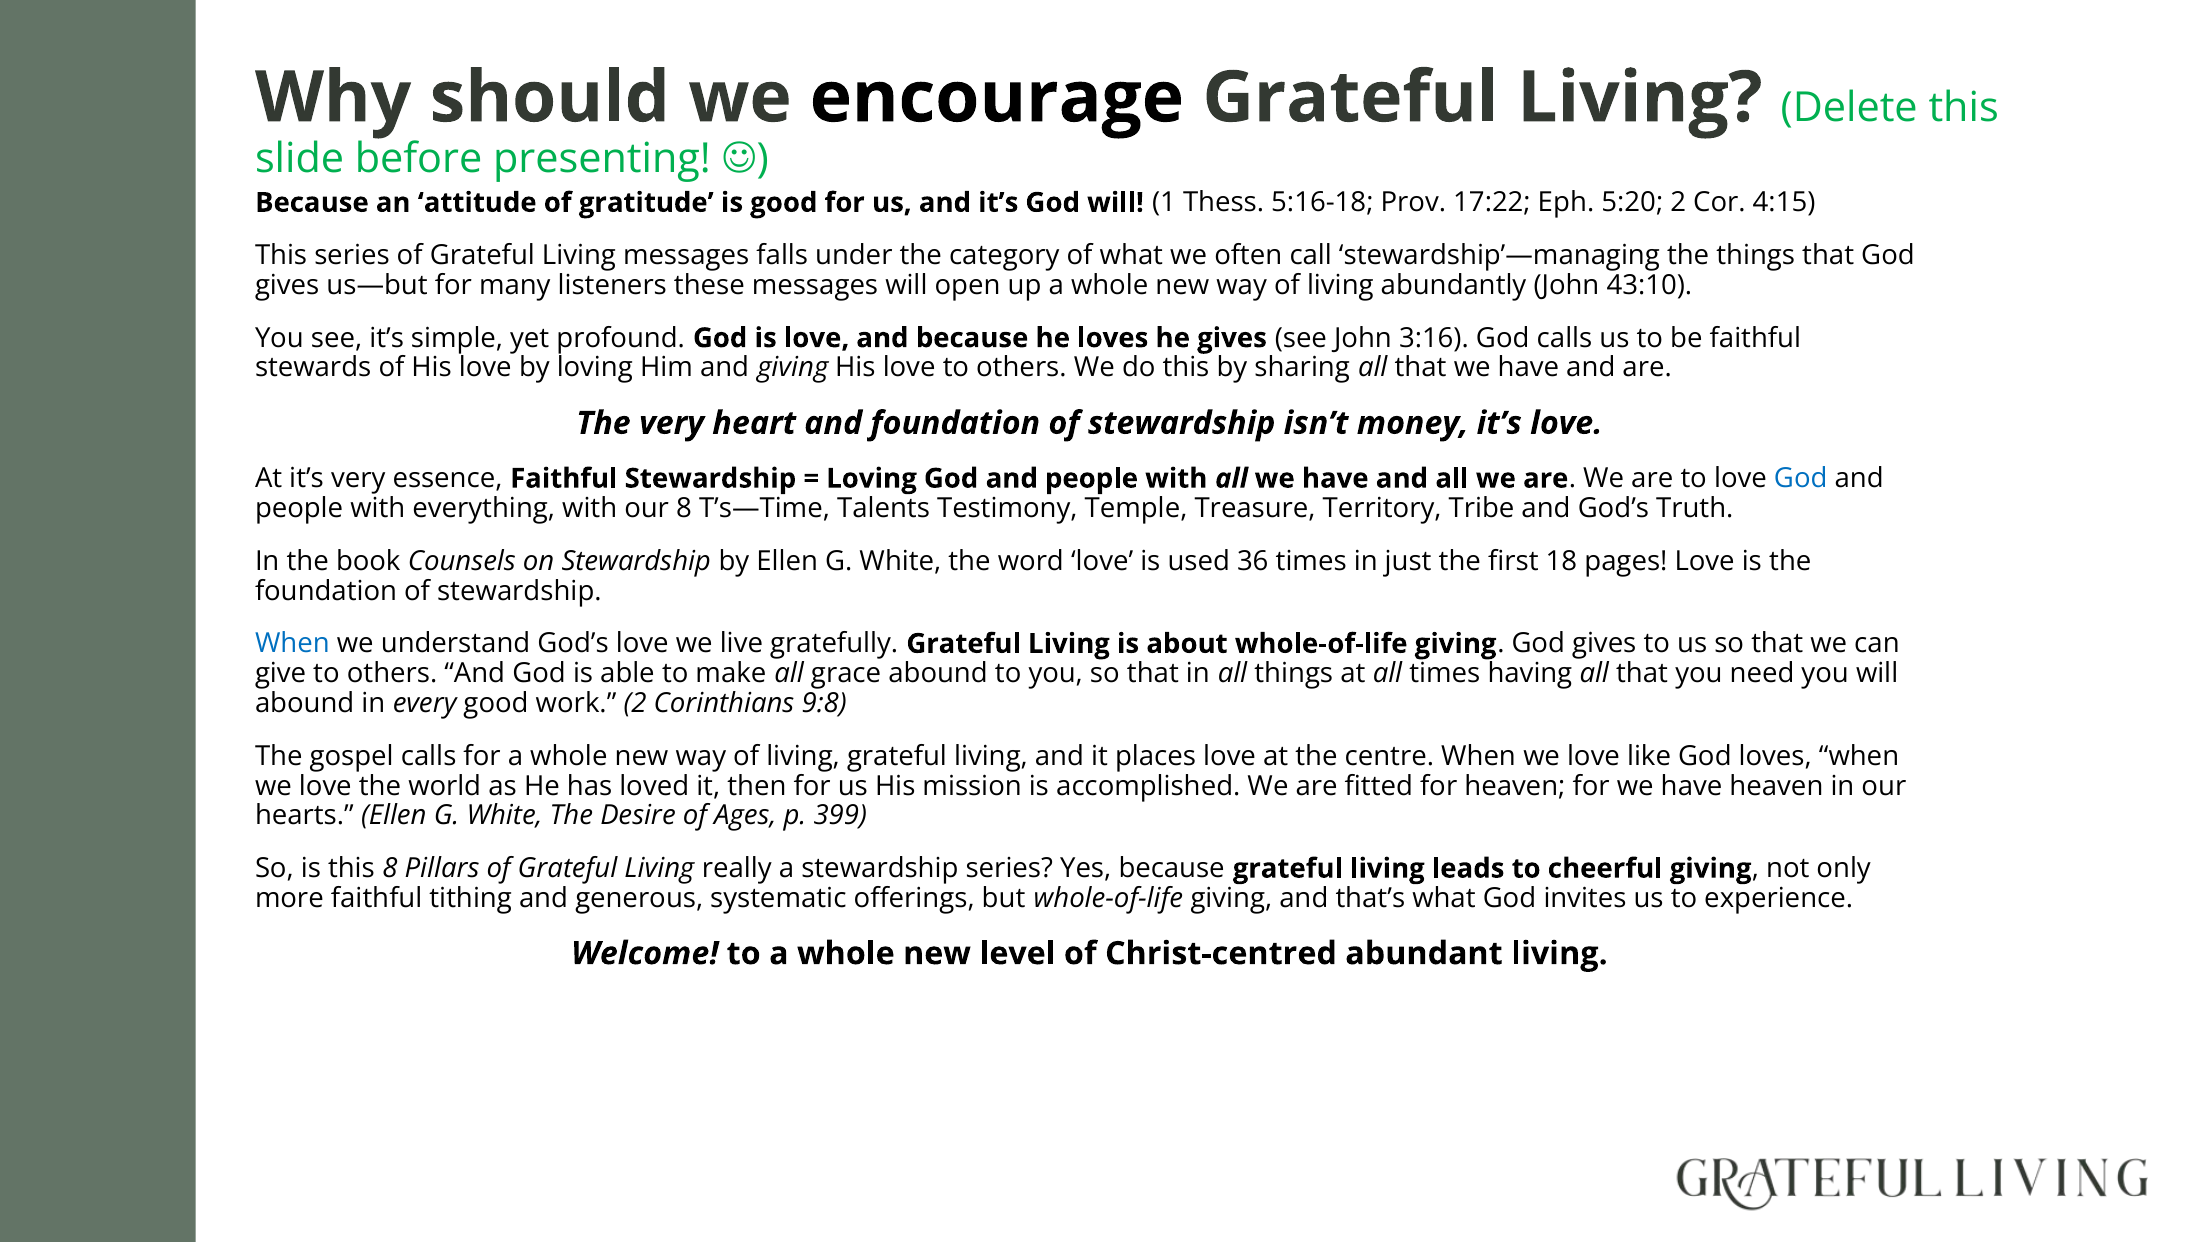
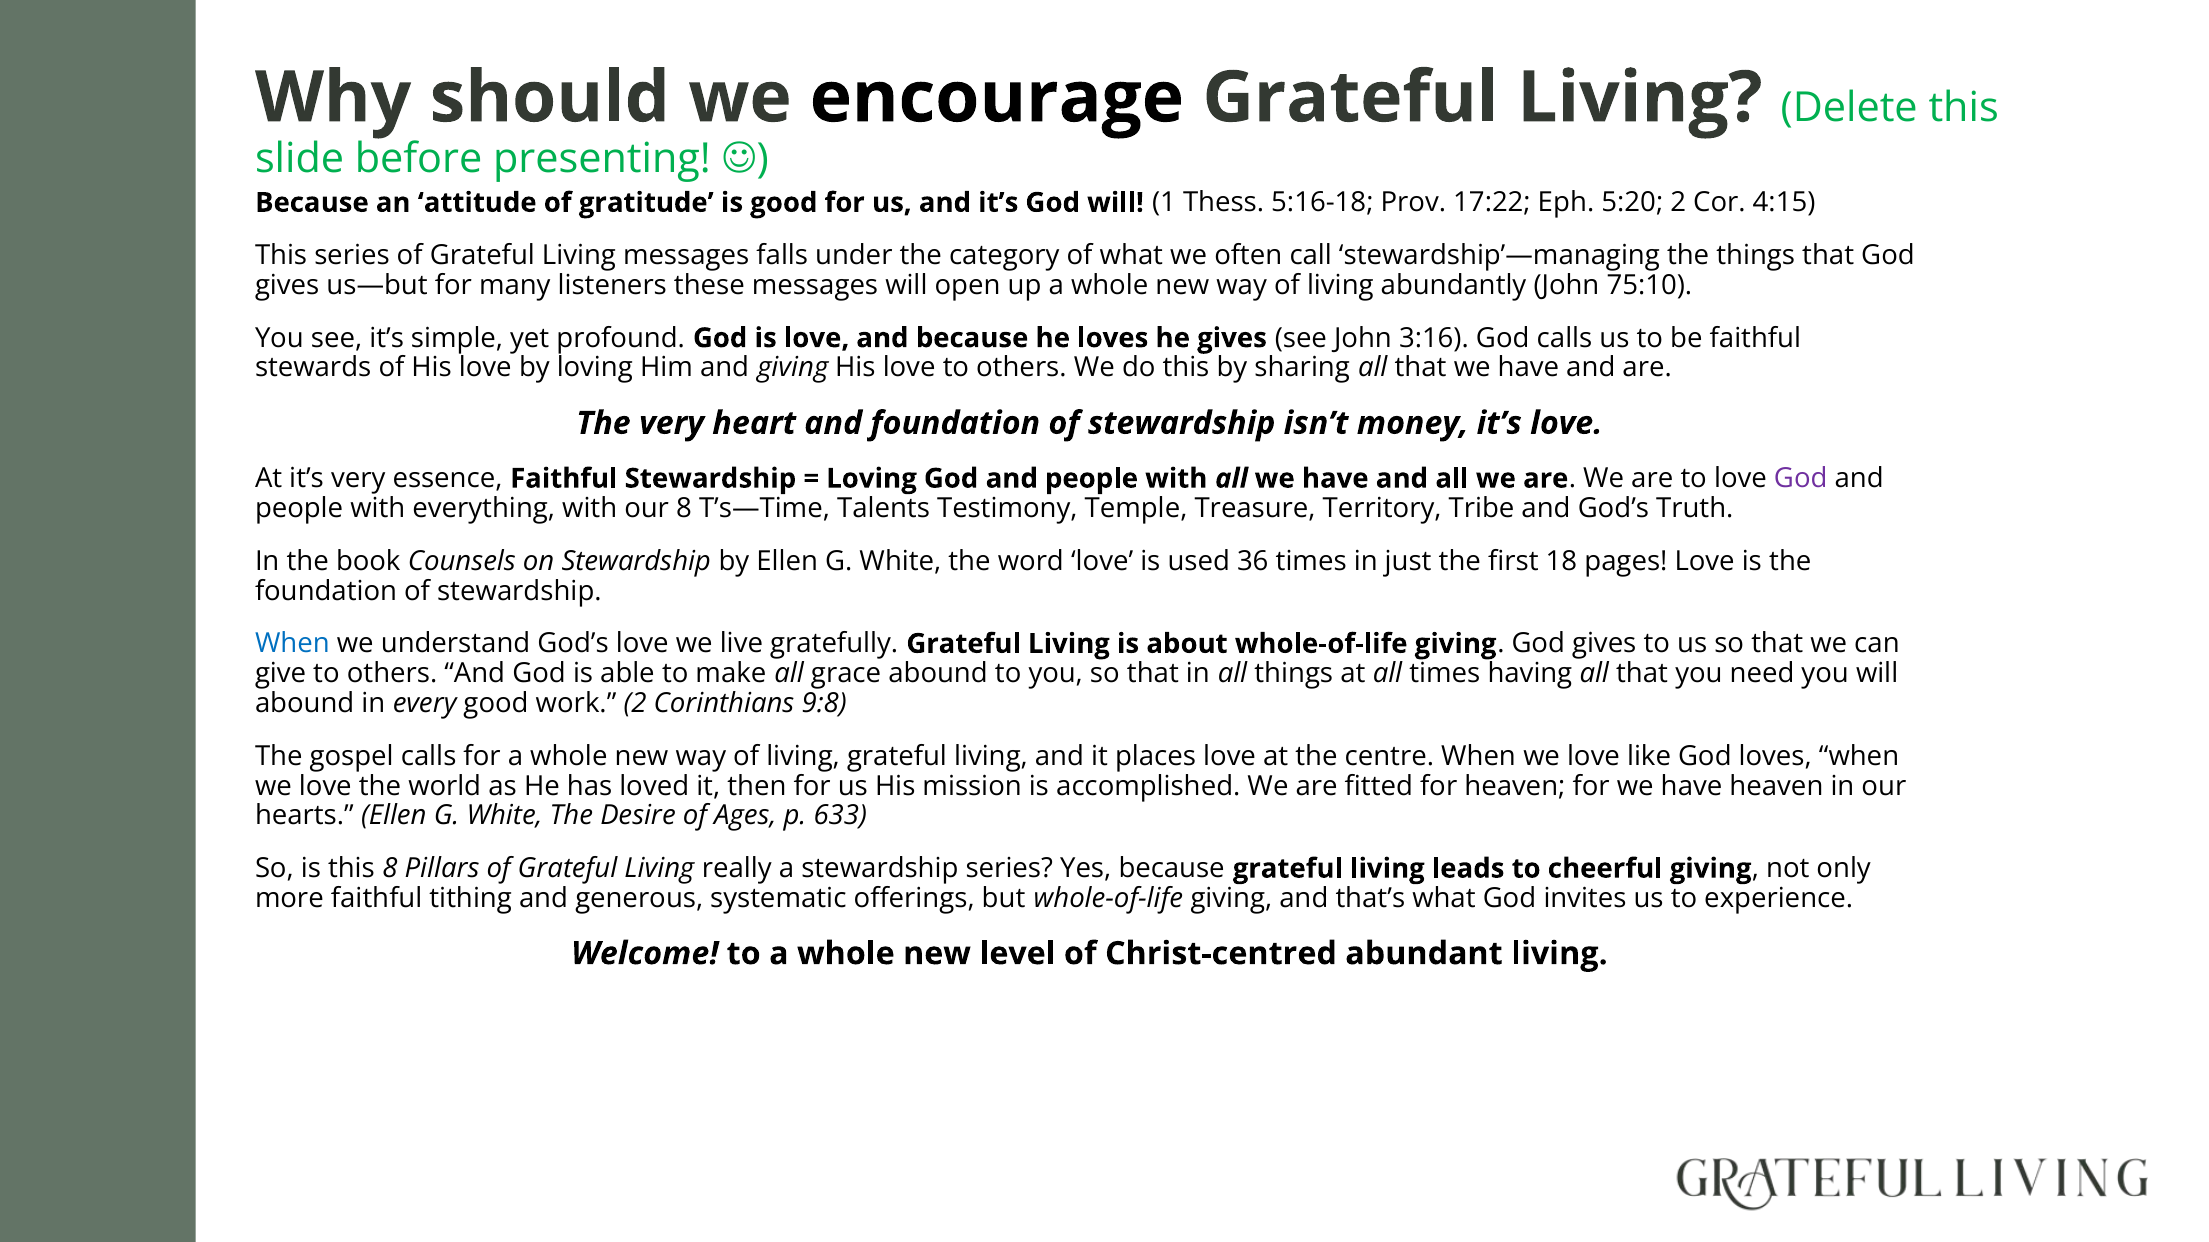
43:10: 43:10 -> 75:10
God at (1801, 479) colour: blue -> purple
399: 399 -> 633
